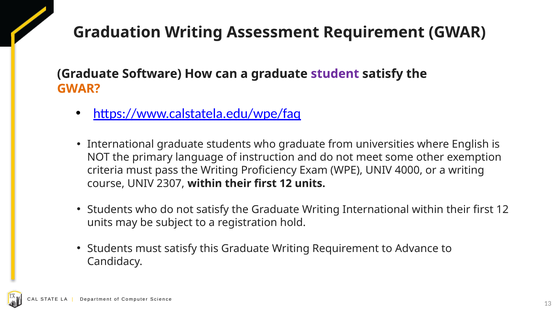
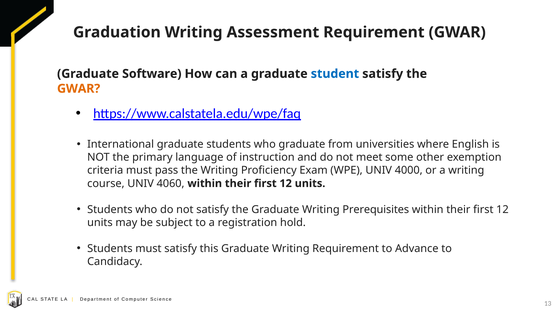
student colour: purple -> blue
2307: 2307 -> 4060
Writing International: International -> Prerequisites
